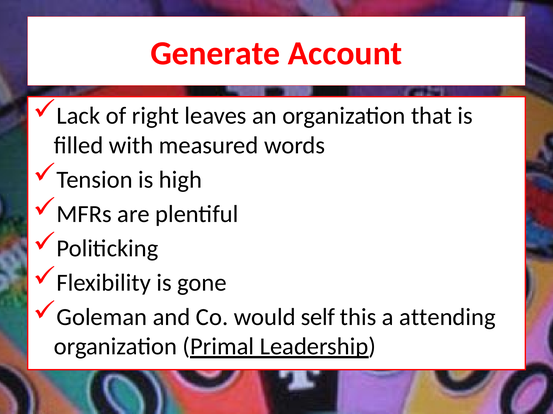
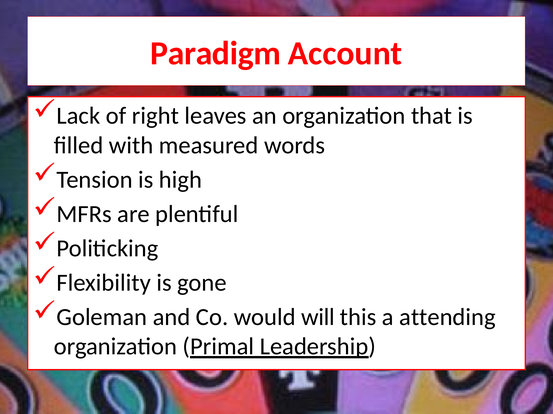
Generate: Generate -> Paradigm
self: self -> will
